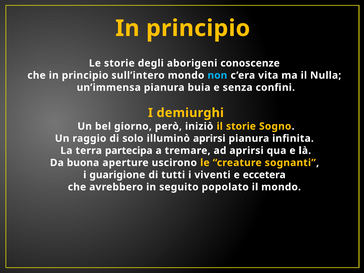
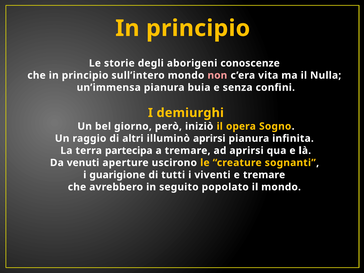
non colour: light blue -> pink
il storie: storie -> opera
solo: solo -> altri
buona: buona -> venuti
e eccetera: eccetera -> tremare
